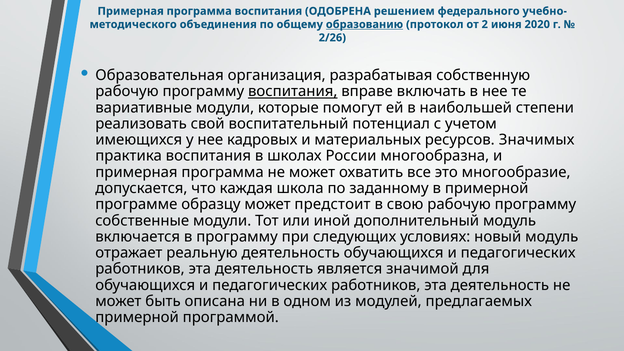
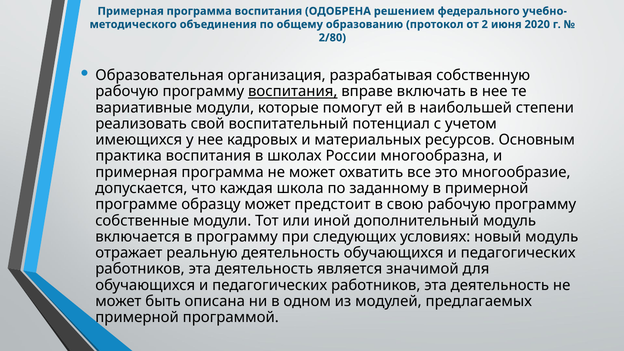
образованию underline: present -> none
2/26: 2/26 -> 2/80
Значимых: Значимых -> Основным
